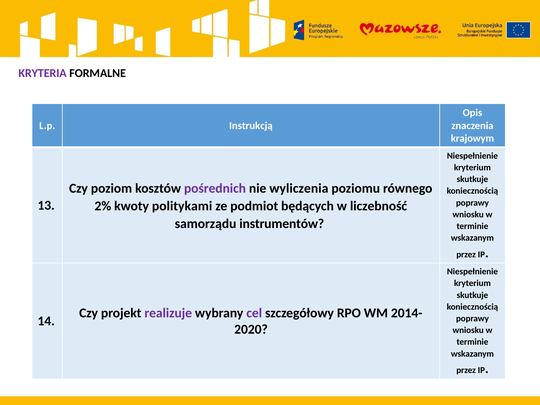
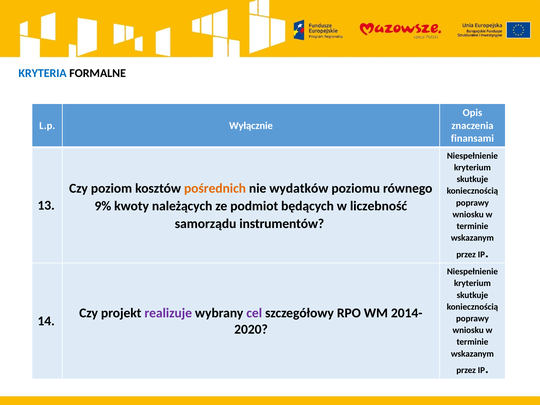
KRYTERIA colour: purple -> blue
Instrukcją: Instrukcją -> Wyłącznie
krajowym: krajowym -> finansami
pośrednich colour: purple -> orange
wyliczenia: wyliczenia -> wydatków
2%: 2% -> 9%
politykami: politykami -> należących
